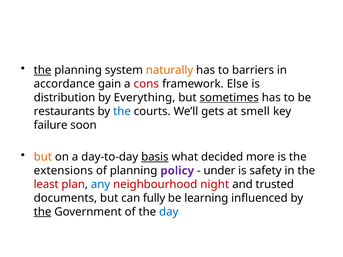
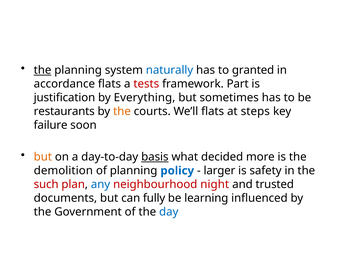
naturally colour: orange -> blue
barriers: barriers -> granted
accordance gain: gain -> flats
cons: cons -> tests
Else: Else -> Part
distribution: distribution -> justification
sometimes underline: present -> none
the at (122, 111) colour: blue -> orange
We’ll gets: gets -> flats
smell: smell -> steps
extensions: extensions -> demolition
policy colour: purple -> blue
under: under -> larger
least: least -> such
the at (43, 212) underline: present -> none
